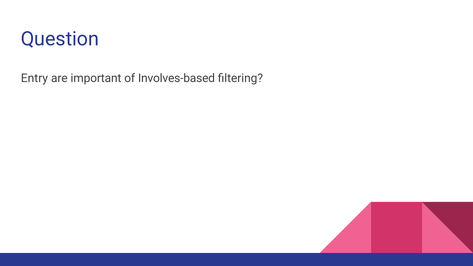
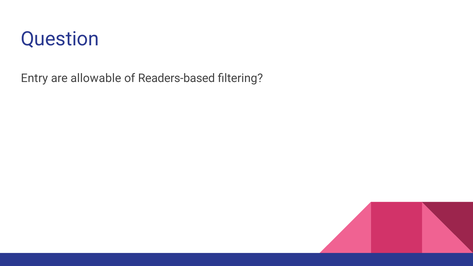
important: important -> allowable
Involves-based: Involves-based -> Readers-based
